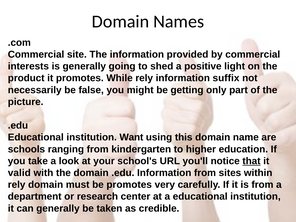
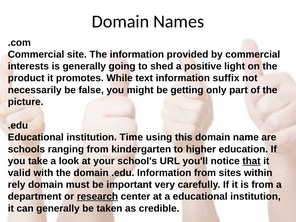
While rely: rely -> text
Want: Want -> Time
be promotes: promotes -> important
research underline: none -> present
